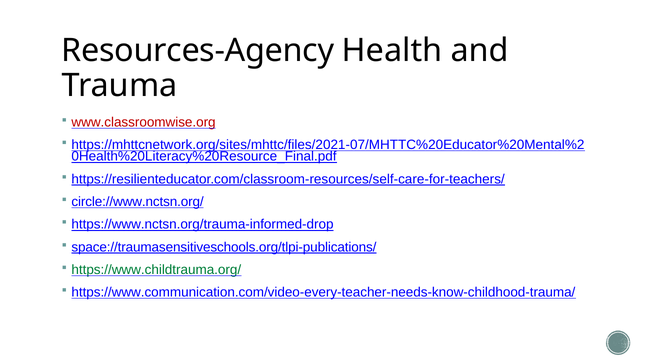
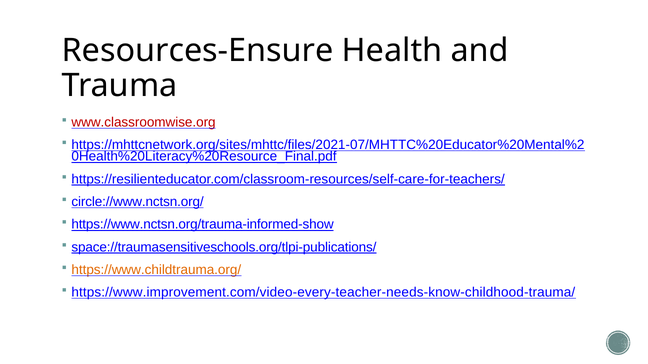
Resources-Agency: Resources-Agency -> Resources-Ensure
https://www.nctsn.org/trauma-informed-drop: https://www.nctsn.org/trauma-informed-drop -> https://www.nctsn.org/trauma-informed-show
https://www.childtrauma.org/ colour: green -> orange
https://www.communication.com/video-every-teacher-needs-know-childhood-trauma/: https://www.communication.com/video-every-teacher-needs-know-childhood-trauma/ -> https://www.improvement.com/video-every-teacher-needs-know-childhood-trauma/
